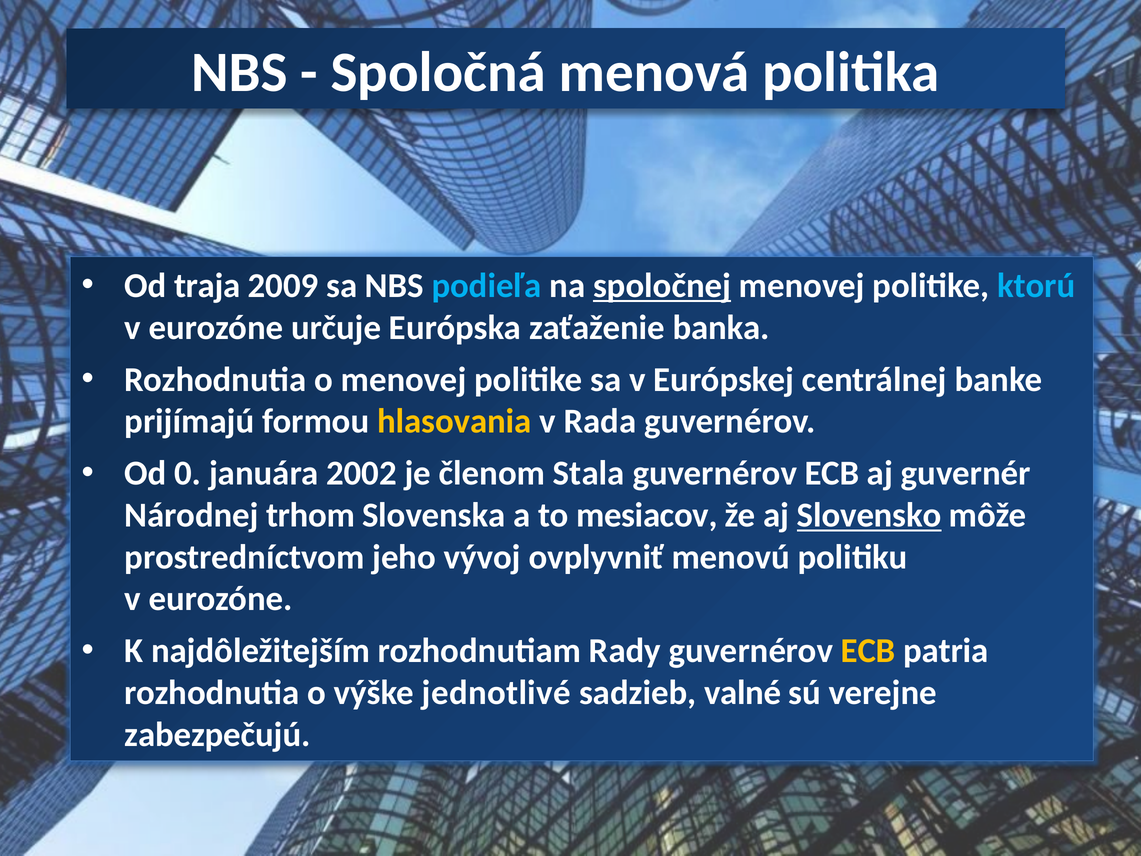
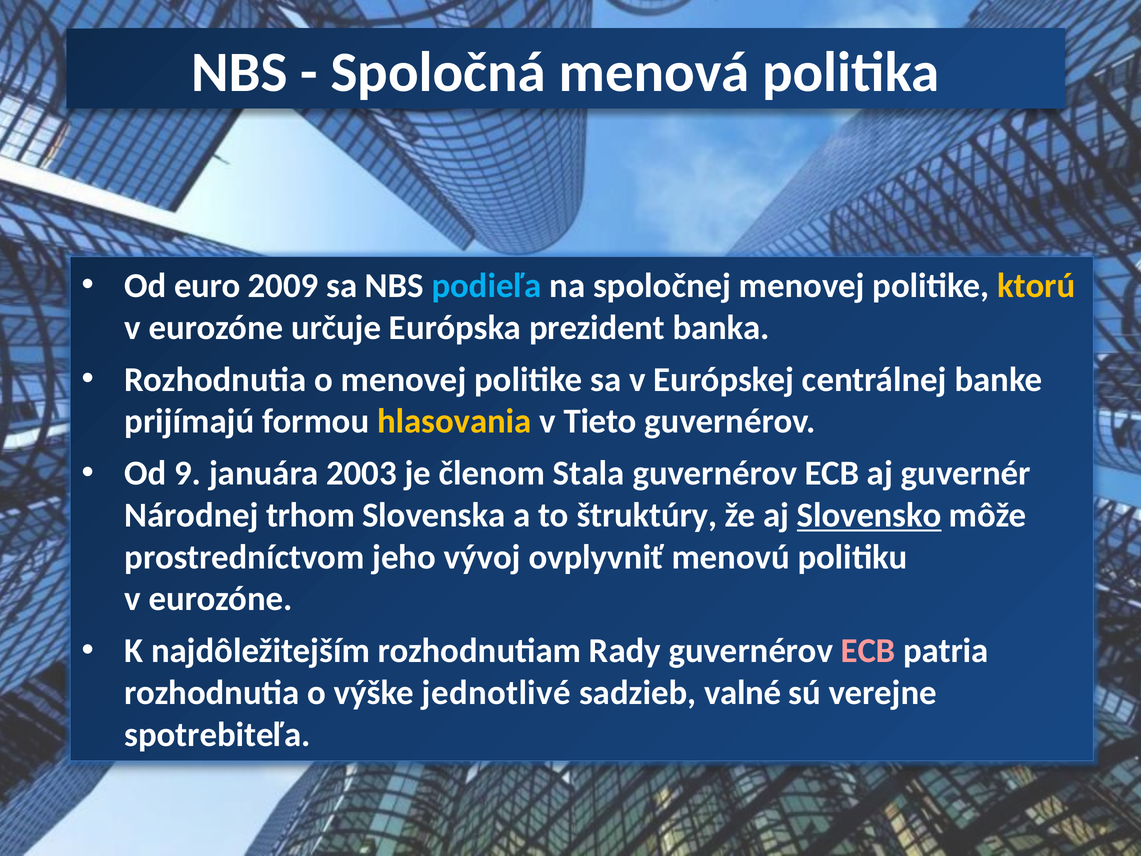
traja: traja -> euro
spoločnej underline: present -> none
ktorú colour: light blue -> yellow
zaťaženie: zaťaženie -> prezident
Rada: Rada -> Tieto
0: 0 -> 9
2002: 2002 -> 2003
mesiacov: mesiacov -> štruktúry
ECB at (868, 651) colour: yellow -> pink
zabezpečujú: zabezpečujú -> spotrebiteľa
